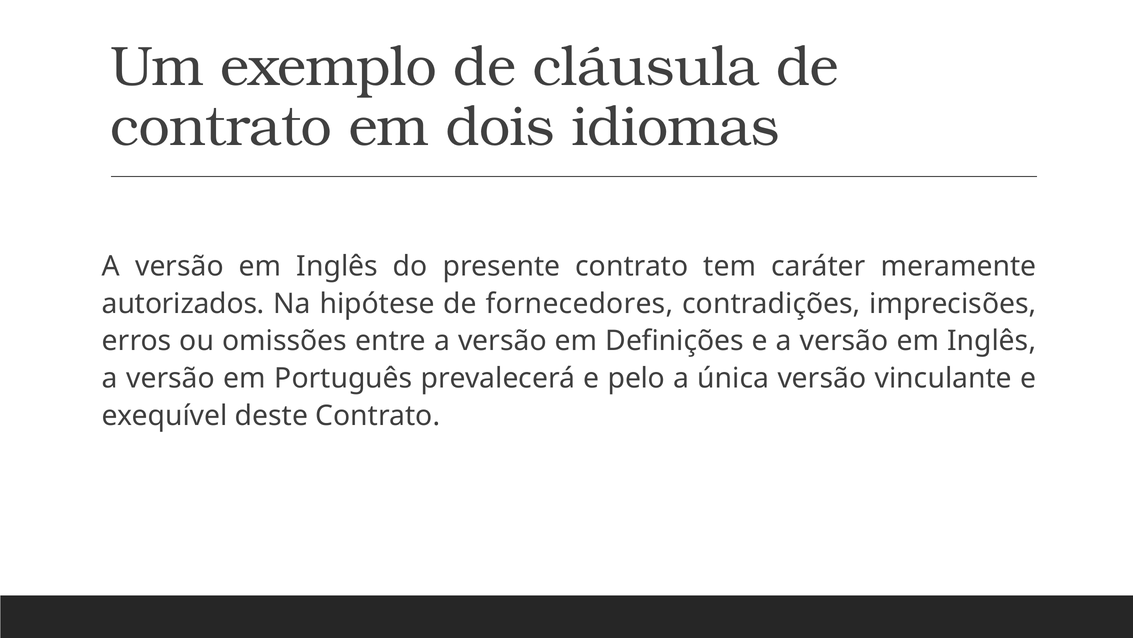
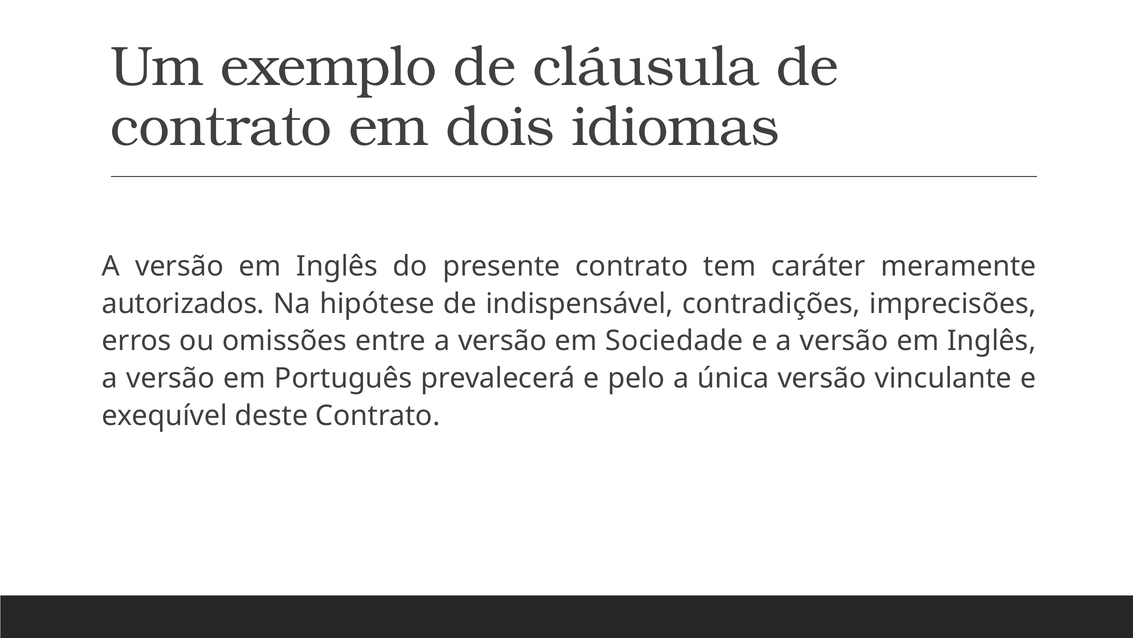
fornecedores: fornecedores -> indispensável
Definições: Definições -> Sociedade
